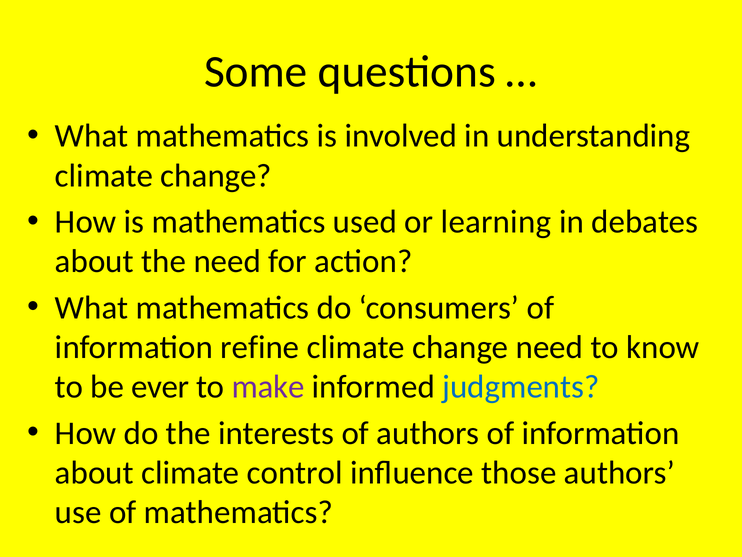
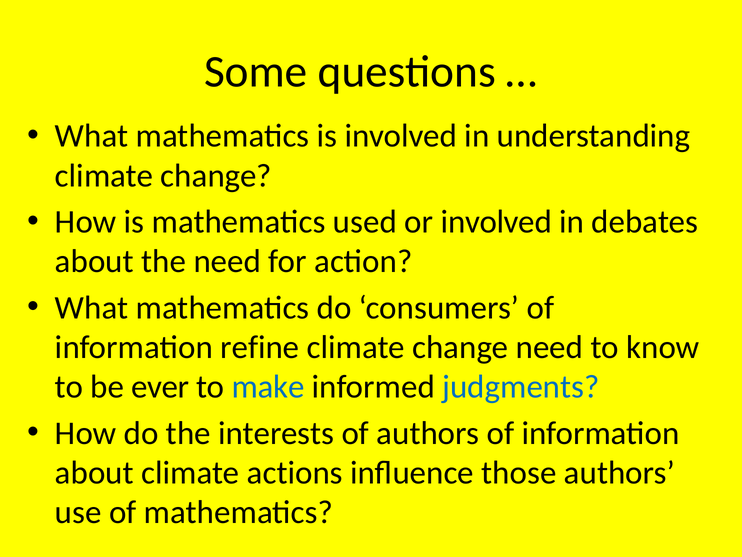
or learning: learning -> involved
make colour: purple -> blue
control: control -> actions
